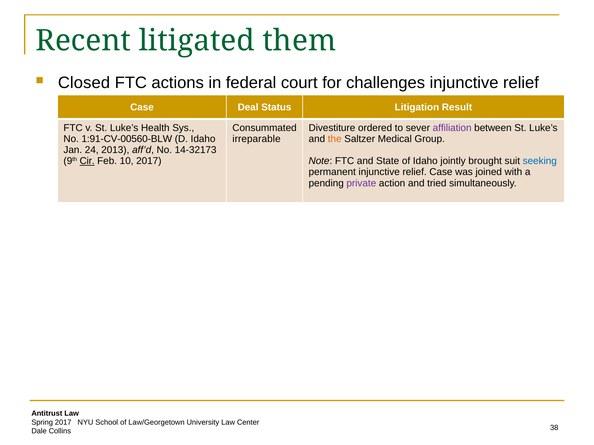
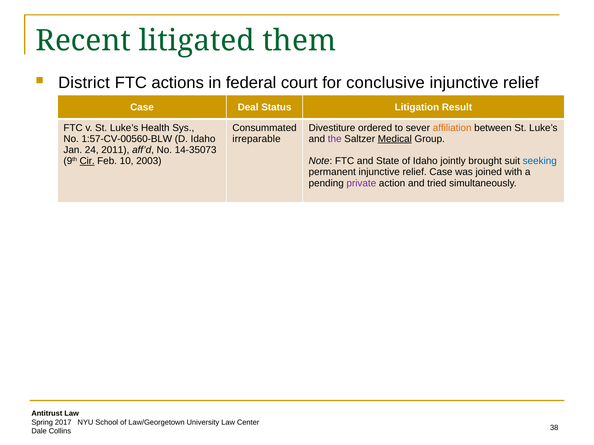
Closed: Closed -> District
challenges: challenges -> conclusive
affiliation colour: purple -> orange
1:91-CV-00560-BLW: 1:91-CV-00560-BLW -> 1:57-CV-00560-BLW
the colour: orange -> purple
Medical underline: none -> present
2013: 2013 -> 2011
14-32173: 14-32173 -> 14-35073
10 2017: 2017 -> 2003
